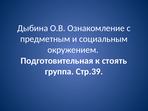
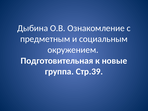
стоять: стоять -> новые
